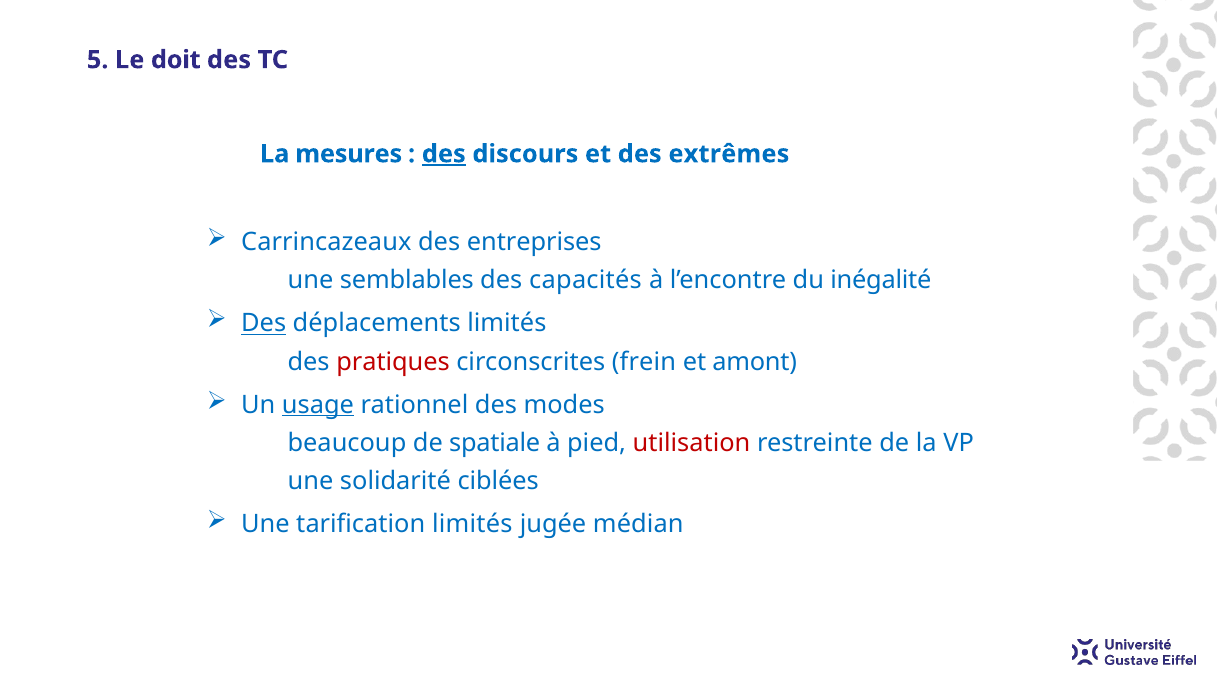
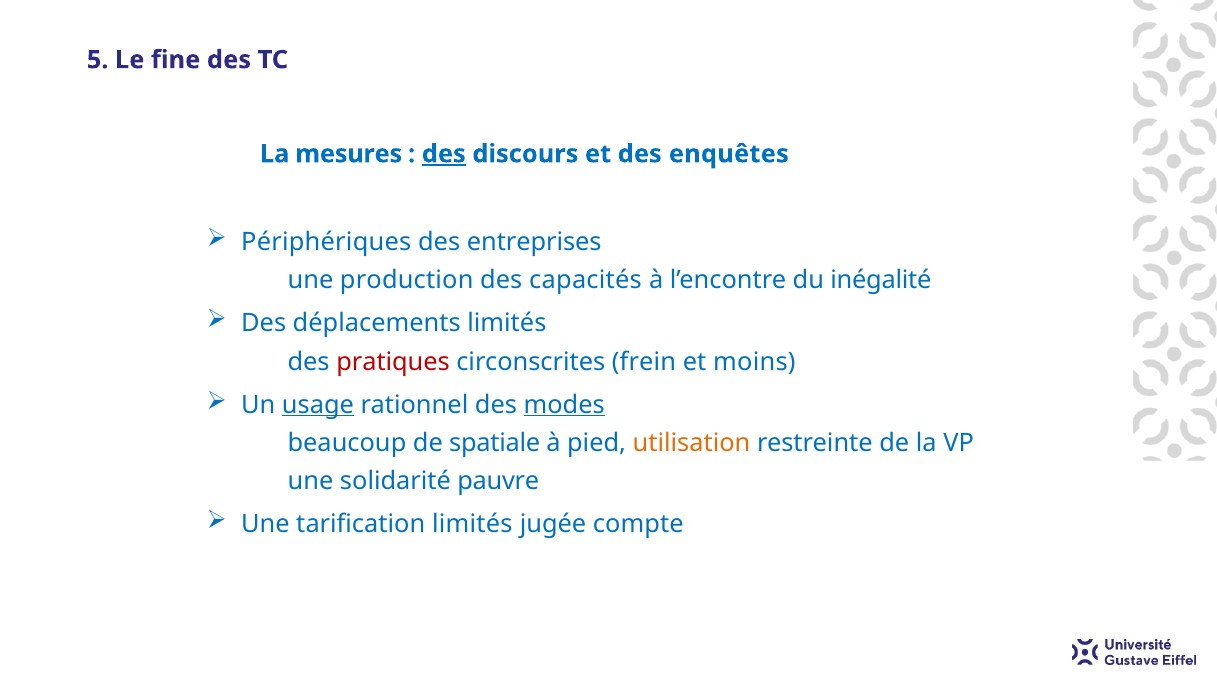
doit: doit -> fine
extrêmes: extrêmes -> enquêtes
Carrincazeaux: Carrincazeaux -> Périphériques
semblables: semblables -> production
Des at (264, 323) underline: present -> none
amont: amont -> moins
modes underline: none -> present
utilisation colour: red -> orange
ciblées: ciblées -> pauvre
médian: médian -> compte
